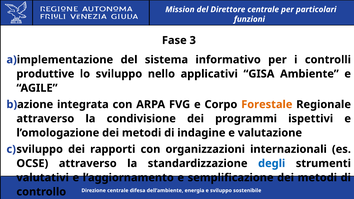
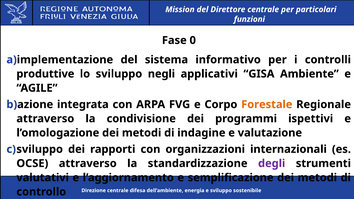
3: 3 -> 0
nello: nello -> negli
degli colour: blue -> purple
